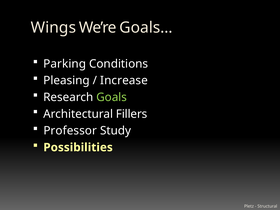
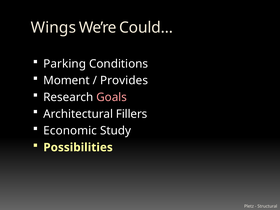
Goals…: Goals… -> Could…
Pleasing: Pleasing -> Moment
Increase: Increase -> Provides
Goals colour: light green -> pink
Professor: Professor -> Economic
